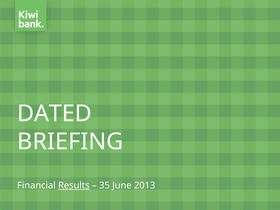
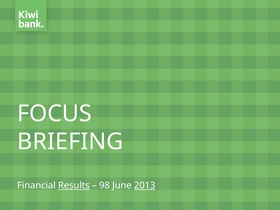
DATED: DATED -> FOCUS
35: 35 -> 98
2013 underline: none -> present
